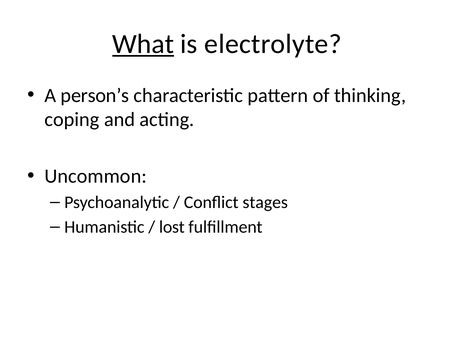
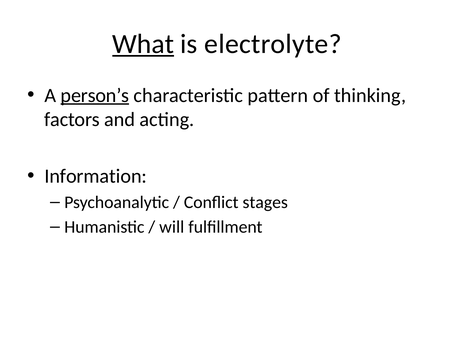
person’s underline: none -> present
coping: coping -> factors
Uncommon: Uncommon -> Information
lost: lost -> will
